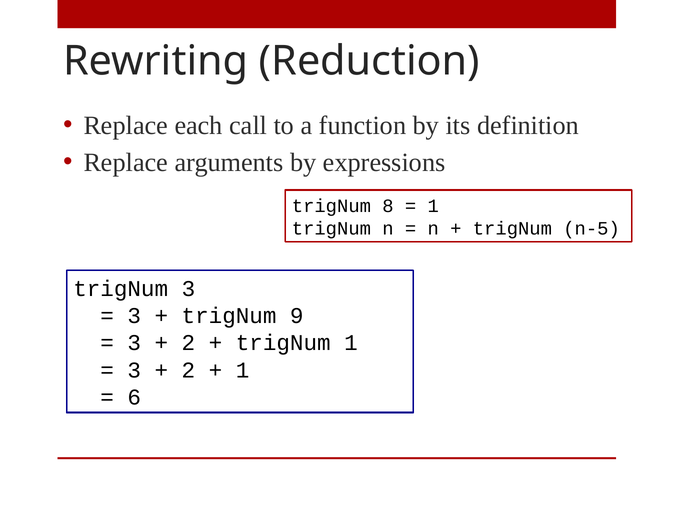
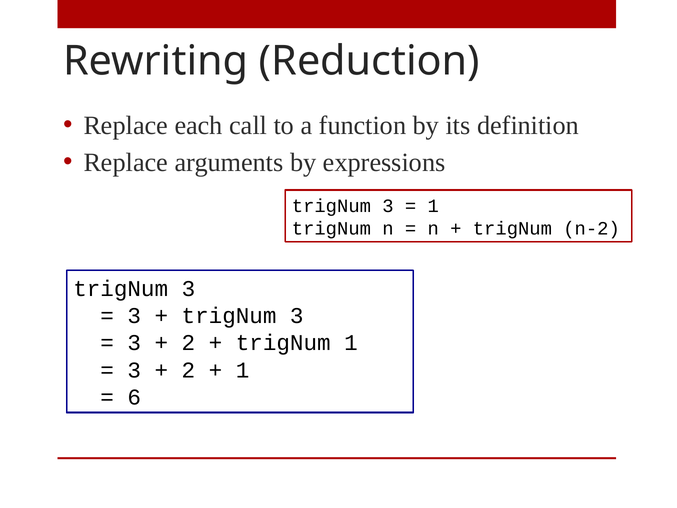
8 at (388, 206): 8 -> 3
n-5: n-5 -> n-2
9 at (297, 316): 9 -> 3
